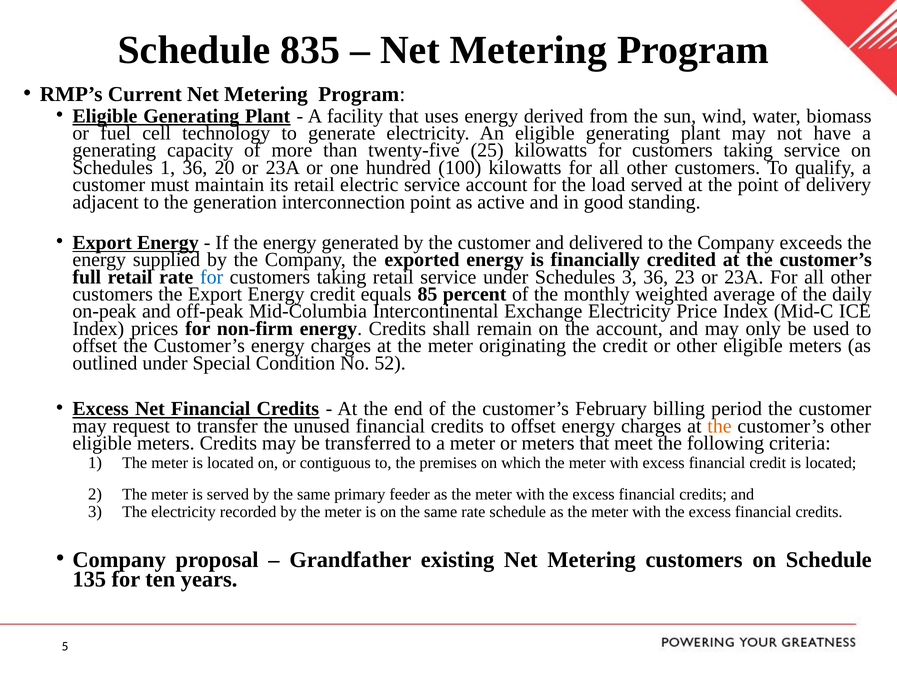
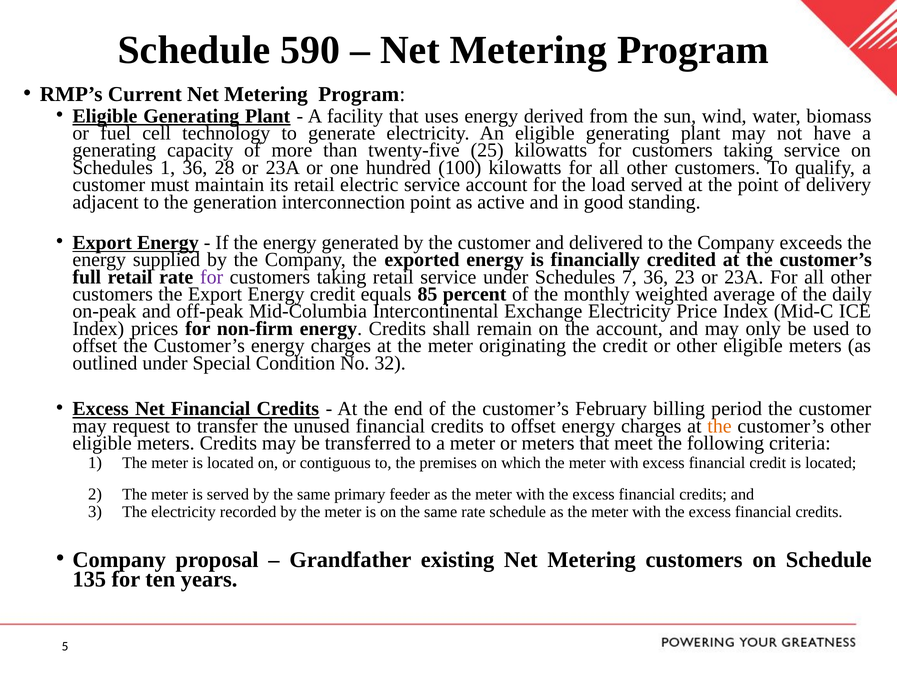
835: 835 -> 590
20: 20 -> 28
for at (212, 277) colour: blue -> purple
Schedules 3: 3 -> 7
52: 52 -> 32
